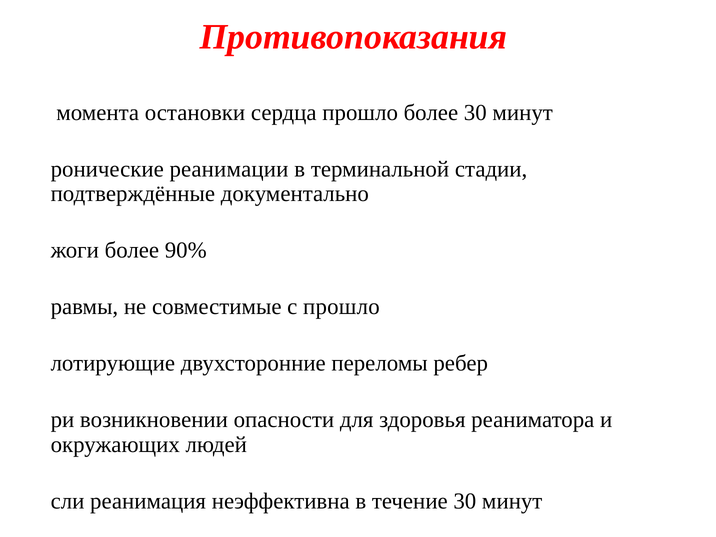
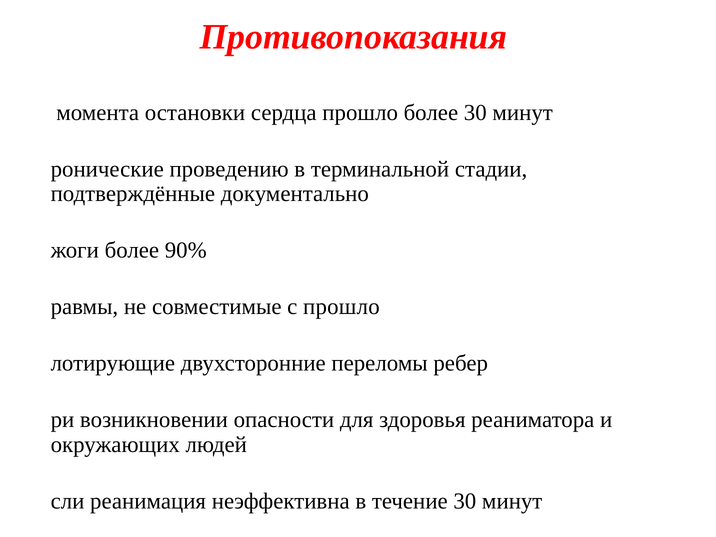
реанимации: реанимации -> проведению
